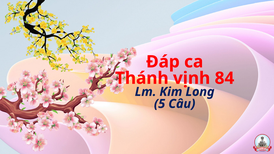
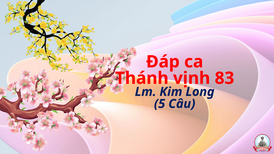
84: 84 -> 83
